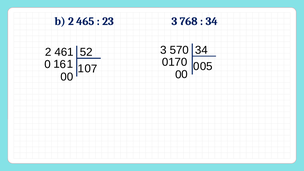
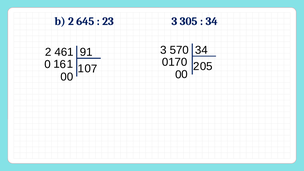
465: 465 -> 645
768: 768 -> 305
52: 52 -> 91
0 at (196, 66): 0 -> 2
